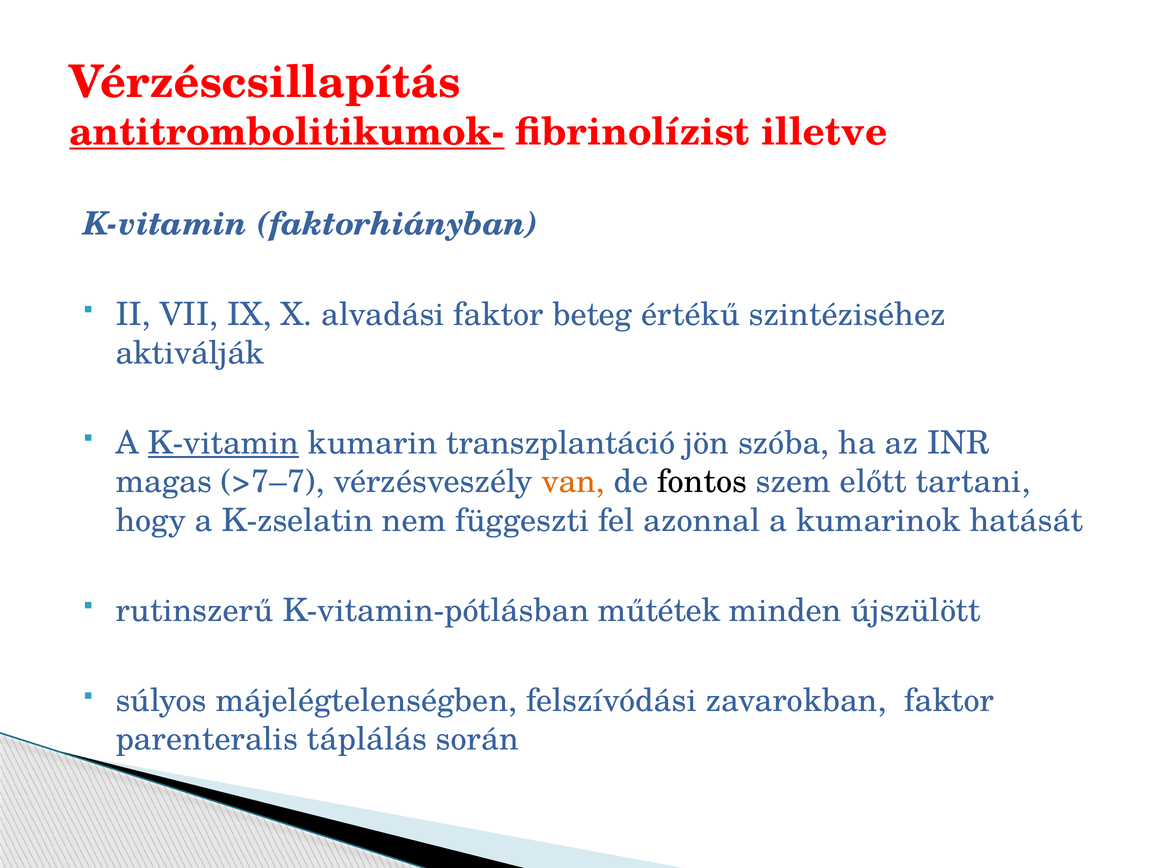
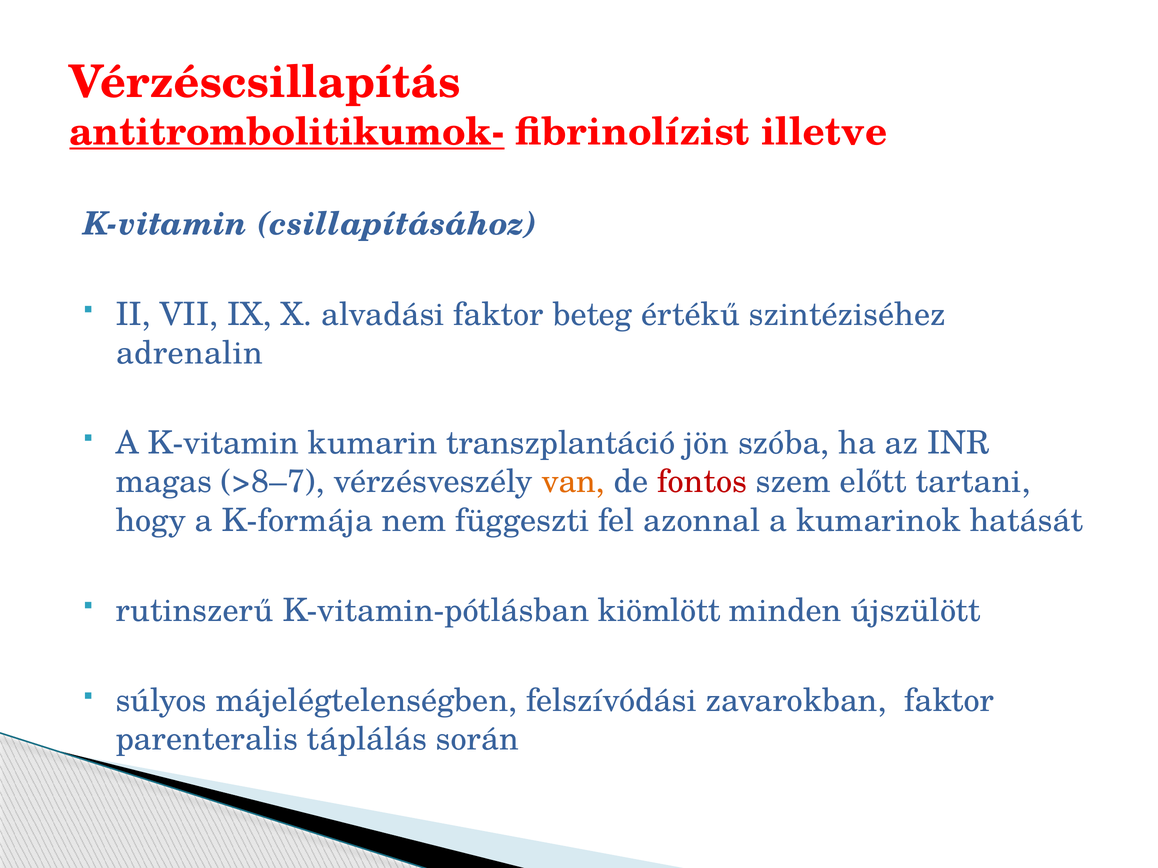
faktorhiányban: faktorhiányban -> csillapításához
aktiválják: aktiválják -> adrenalin
K-vitamin at (223, 443) underline: present -> none
>7–7: >7–7 -> >8–7
fontos colour: black -> red
K-zselatin: K-zselatin -> K-formája
műtétek: műtétek -> kiömlött
